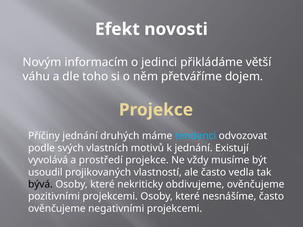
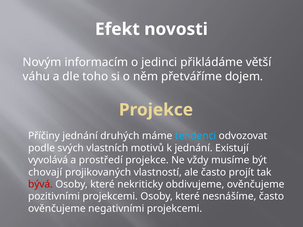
usoudil: usoudil -> chovají
vedla: vedla -> projít
bývá colour: black -> red
